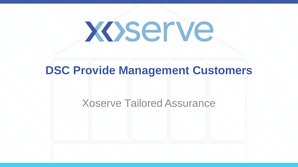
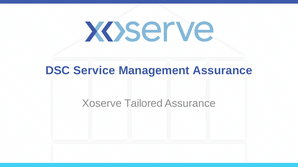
Provide: Provide -> Service
Management Customers: Customers -> Assurance
